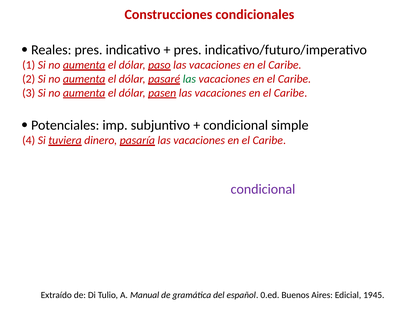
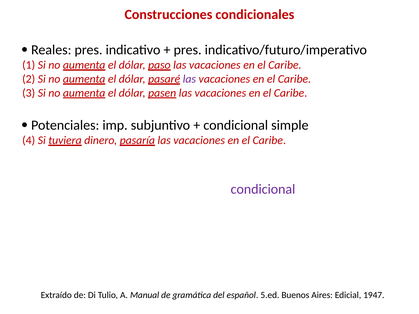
las at (189, 79) colour: green -> purple
0.ed: 0.ed -> 5.ed
1945: 1945 -> 1947
